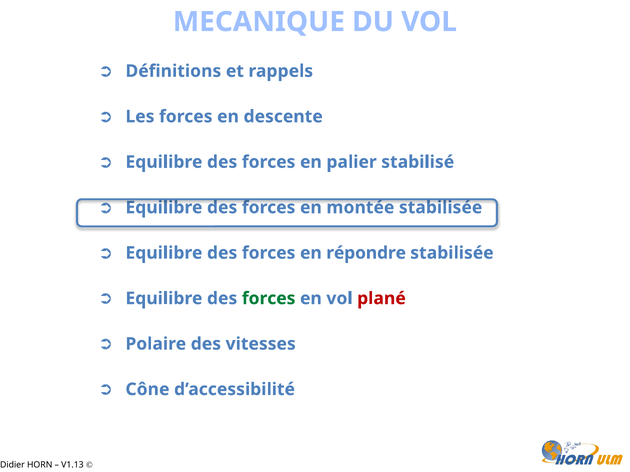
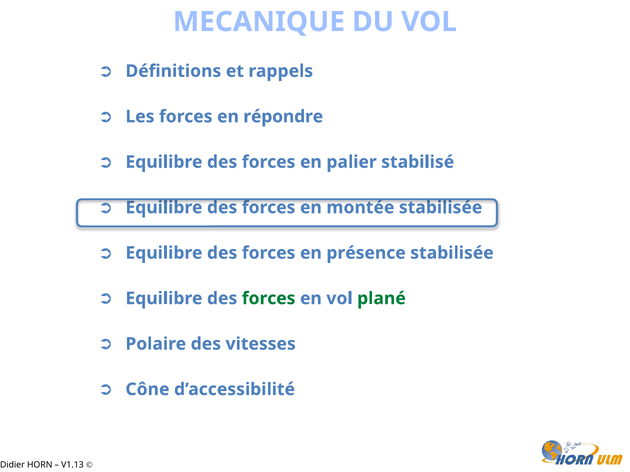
descente: descente -> répondre
répondre: répondre -> présence
plané colour: red -> green
